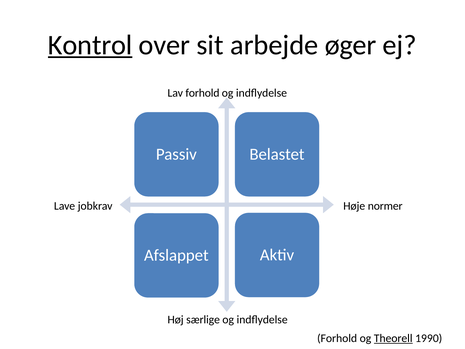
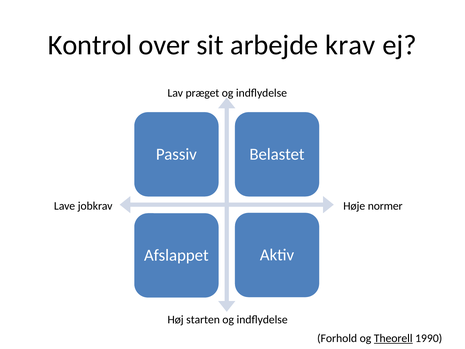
Kontrol underline: present -> none
øger: øger -> krav
Lav forhold: forhold -> præget
særlige: særlige -> starten
